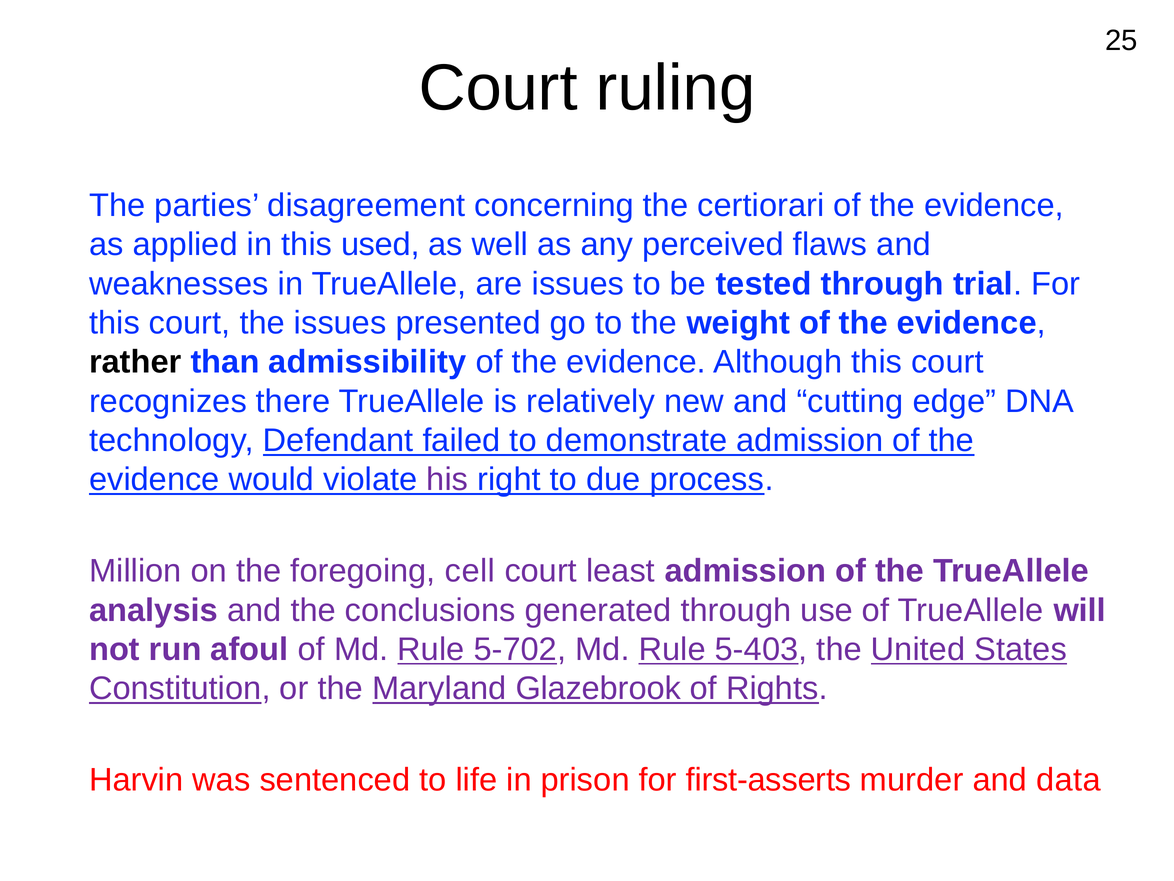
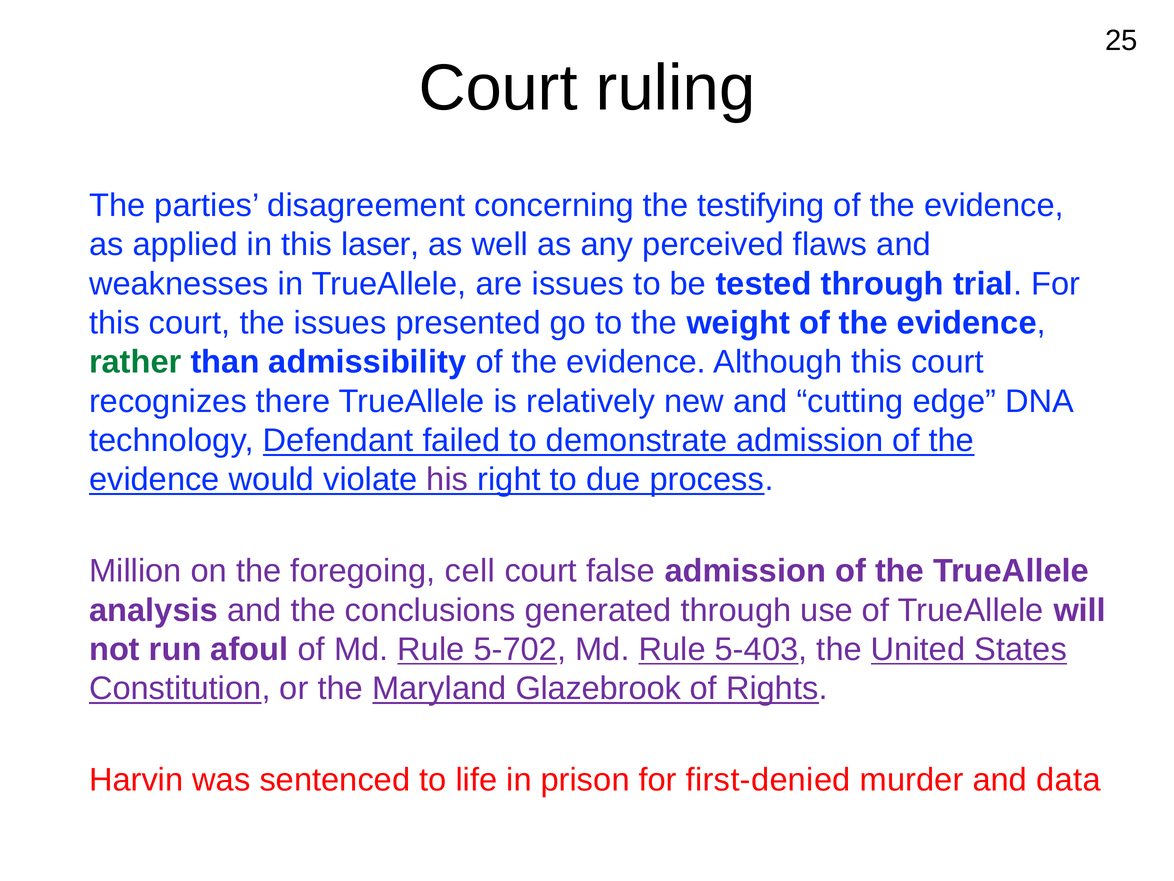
certiorari: certiorari -> testifying
used: used -> laser
rather colour: black -> green
least: least -> false
first-asserts: first-asserts -> first-denied
